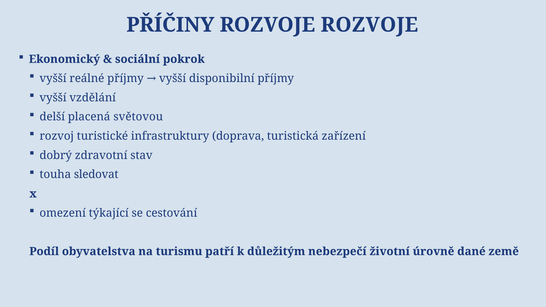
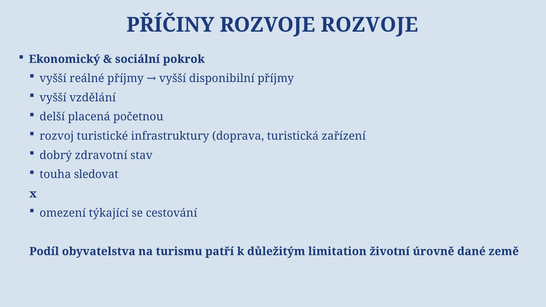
světovou: světovou -> početnou
nebezpečí: nebezpečí -> limitation
